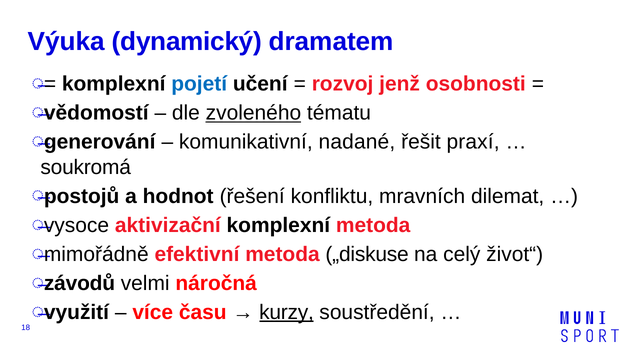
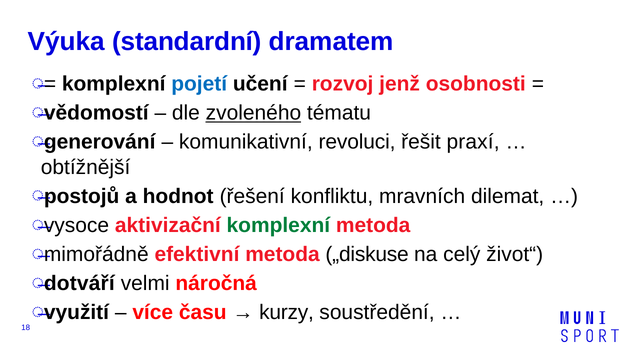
dynamický: dynamický -> standardní
nadané: nadané -> revoluci
soukromá: soukromá -> obtížnější
komplexní at (278, 225) colour: black -> green
závodů: závodů -> dotváří
kurzy underline: present -> none
